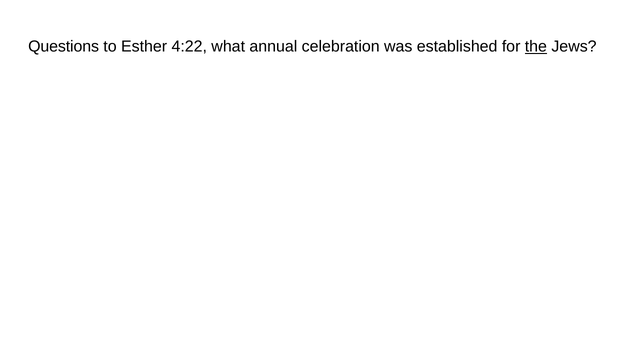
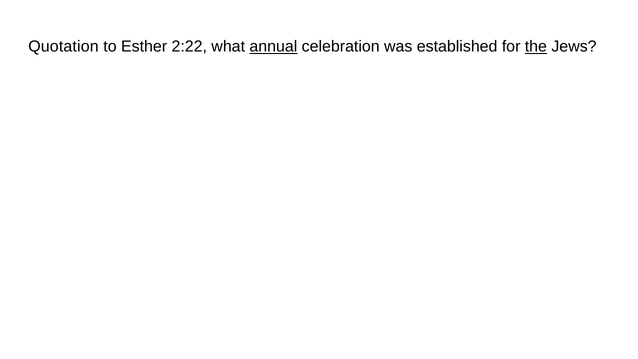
Questions: Questions -> Quotation
4:22: 4:22 -> 2:22
annual underline: none -> present
